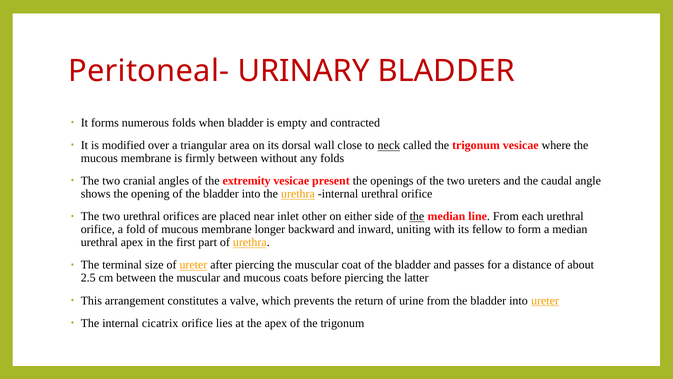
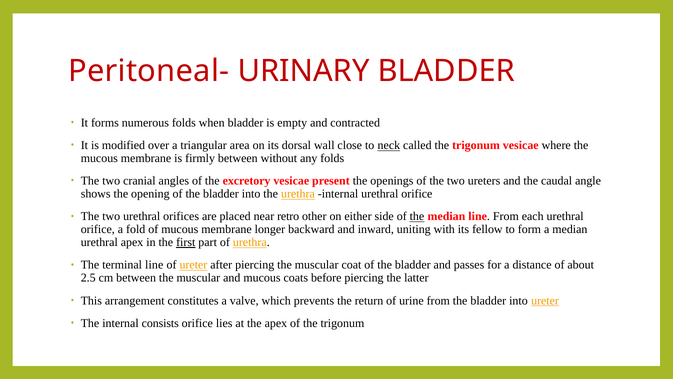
extremity: extremity -> excretory
inlet: inlet -> retro
first underline: none -> present
terminal size: size -> line
cicatrix: cicatrix -> consists
